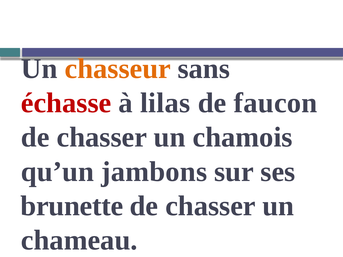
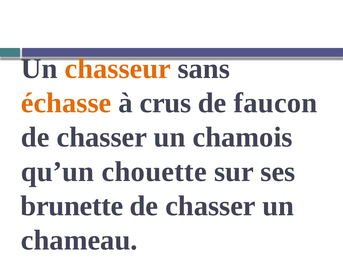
échasse colour: red -> orange
lilas: lilas -> crus
jambons: jambons -> chouette
